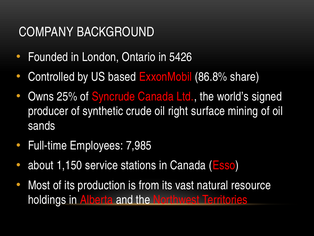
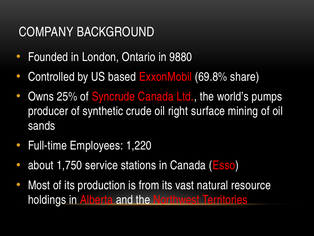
5426: 5426 -> 9880
86.8%: 86.8% -> 69.8%
signed: signed -> pumps
7,985: 7,985 -> 1,220
1,150: 1,150 -> 1,750
